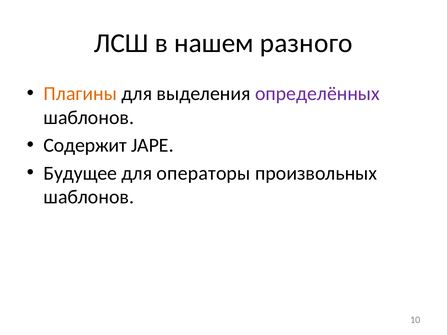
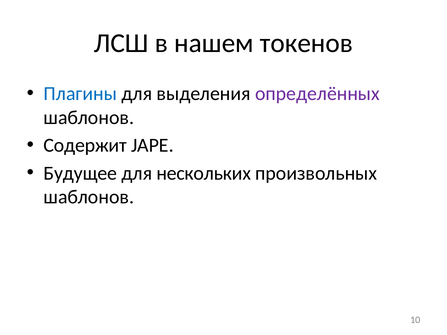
разного: разного -> токенов
Плагины colour: orange -> blue
операторы: операторы -> нескольких
